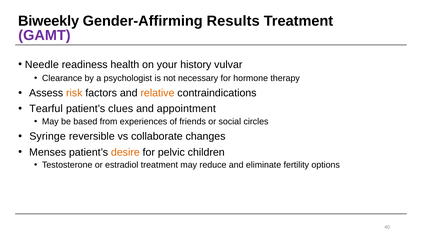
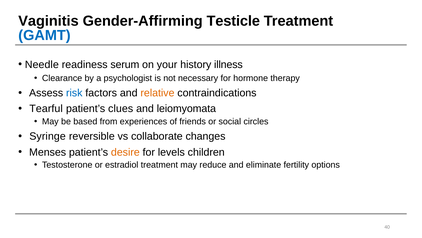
Biweekly: Biweekly -> Vaginitis
Results: Results -> Testicle
GAMT colour: purple -> blue
health: health -> serum
vulvar: vulvar -> illness
risk colour: orange -> blue
appointment: appointment -> leiomyomata
pelvic: pelvic -> levels
